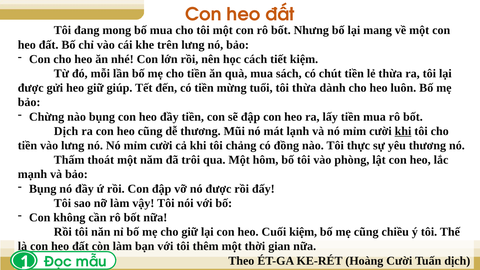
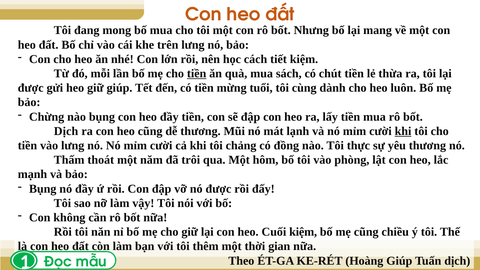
tiền at (197, 74) underline: none -> present
tôi thừa: thừa -> cùng
Hoàng Cười: Cười -> Giúp
